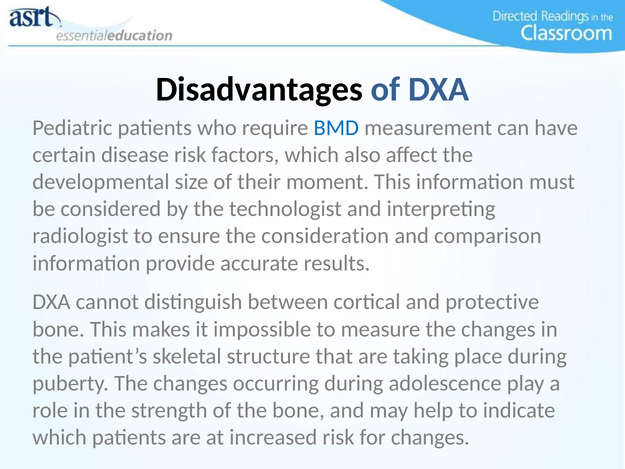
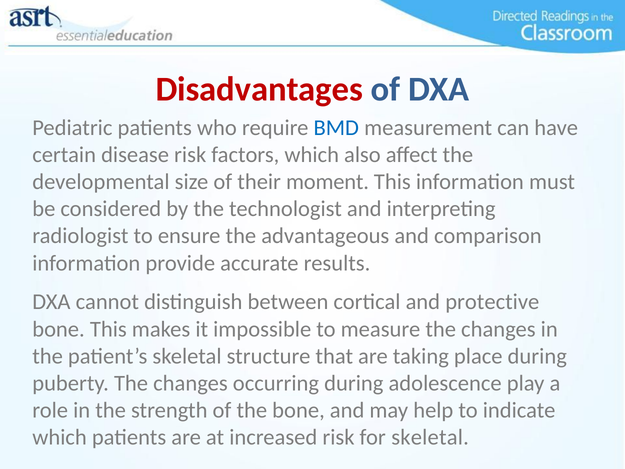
Disadvantages colour: black -> red
consideration: consideration -> advantageous
for changes: changes -> skeletal
